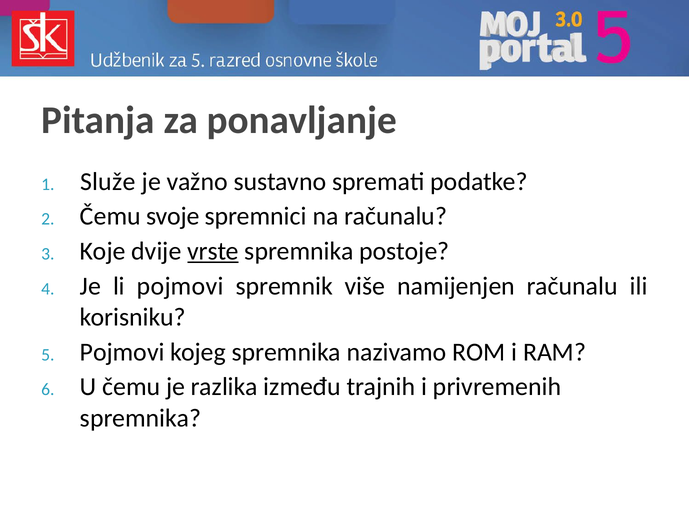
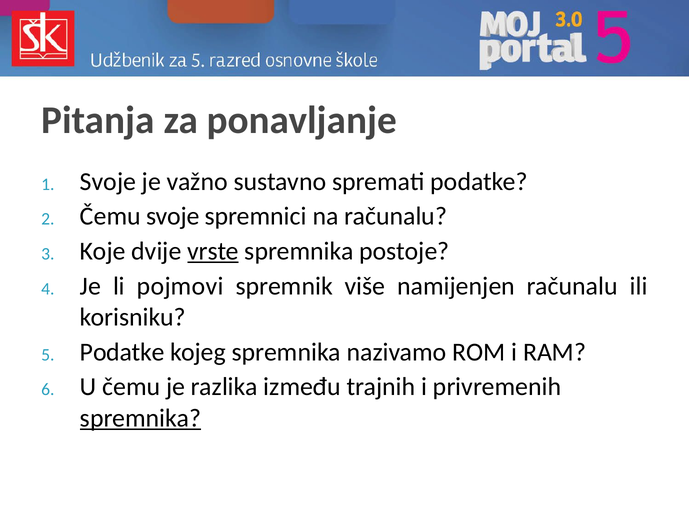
Služe at (108, 181): Služe -> Svoje
Pojmovi at (122, 352): Pojmovi -> Podatke
spremnika at (140, 418) underline: none -> present
